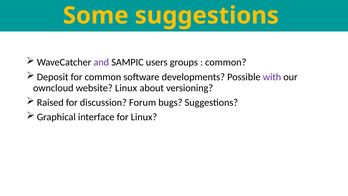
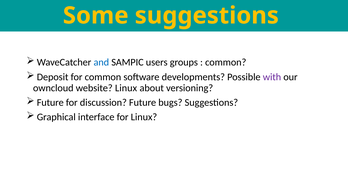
and colour: purple -> blue
Raised at (50, 102): Raised -> Future
discussion Forum: Forum -> Future
